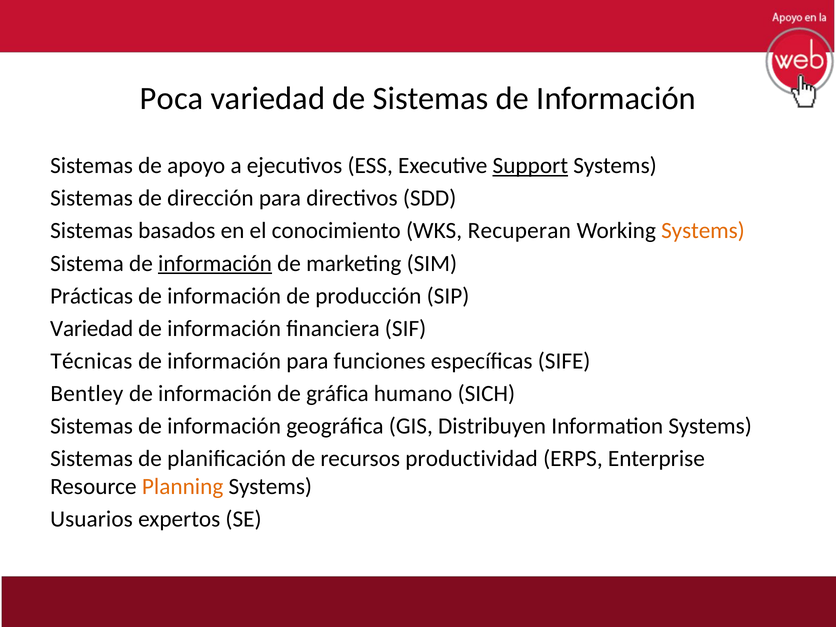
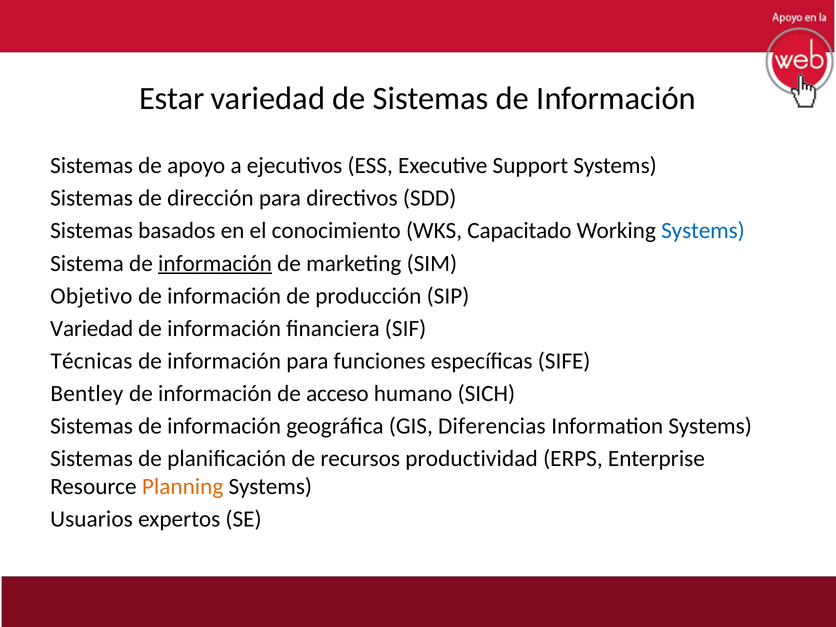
Poca: Poca -> Estar
Support underline: present -> none
Recuperan: Recuperan -> Capacitado
Systems at (703, 231) colour: orange -> blue
Prácticas: Prácticas -> Objetivo
gráfica: gráfica -> acceso
Distribuyen: Distribuyen -> Diferencias
